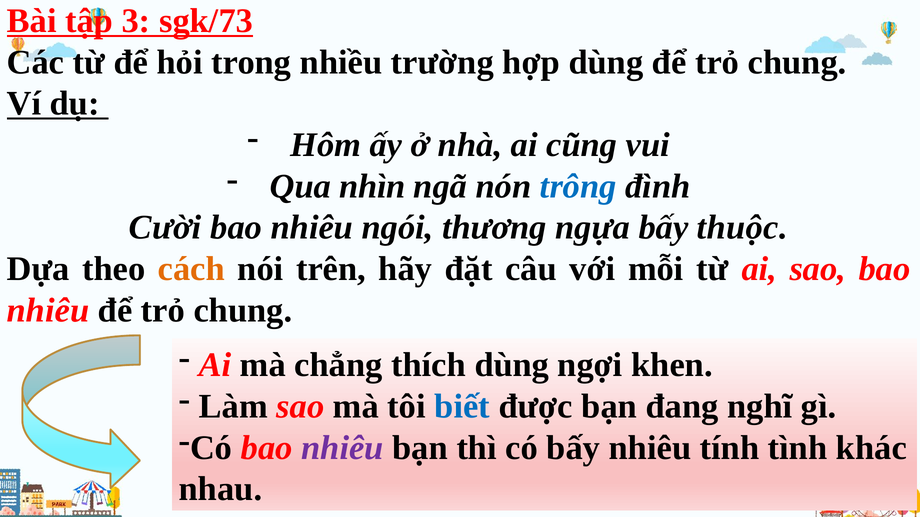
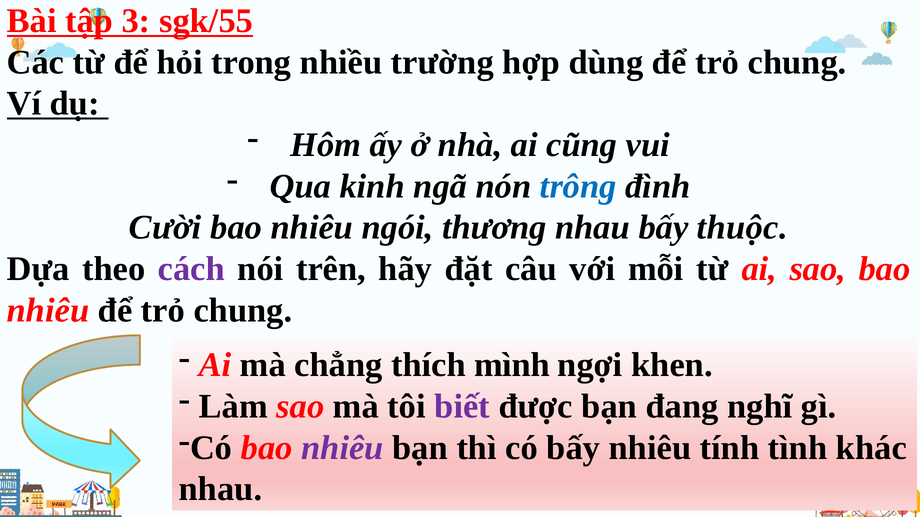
sgk/73: sgk/73 -> sgk/55
nhìn: nhìn -> kinh
thương ngựa: ngựa -> nhau
cách colour: orange -> purple
thích dùng: dùng -> mình
biết colour: blue -> purple
